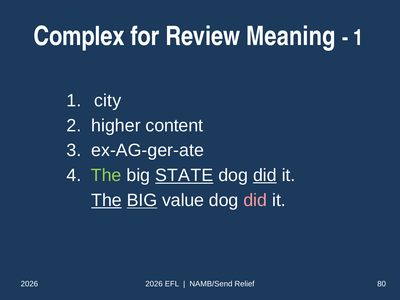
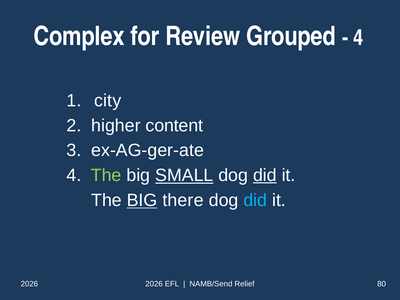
Meaning: Meaning -> Grouped
1 at (358, 38): 1 -> 4
STATE: STATE -> SMALL
The at (106, 200) underline: present -> none
value: value -> there
did at (255, 200) colour: pink -> light blue
